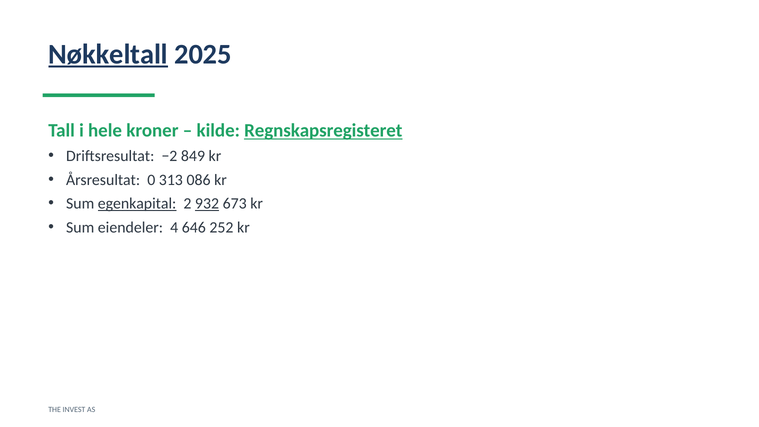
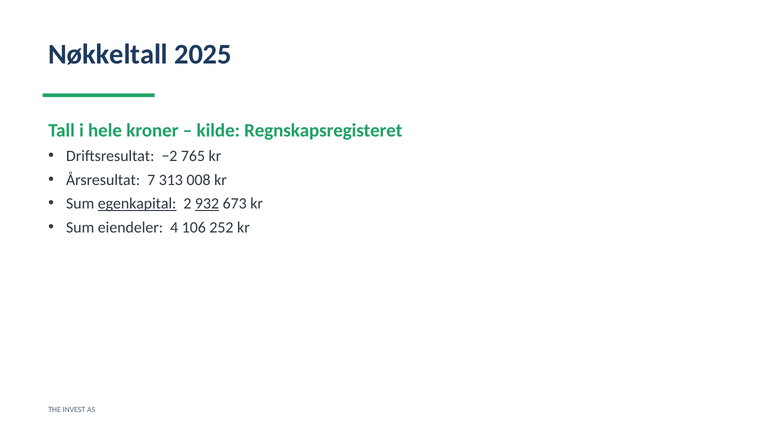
Nøkkeltall underline: present -> none
Regnskapsregisteret underline: present -> none
849: 849 -> 765
0: 0 -> 7
086: 086 -> 008
646: 646 -> 106
